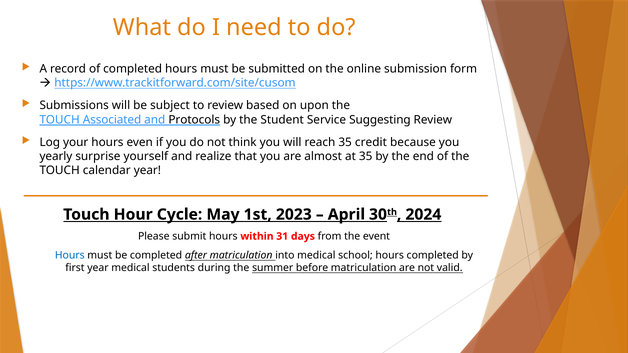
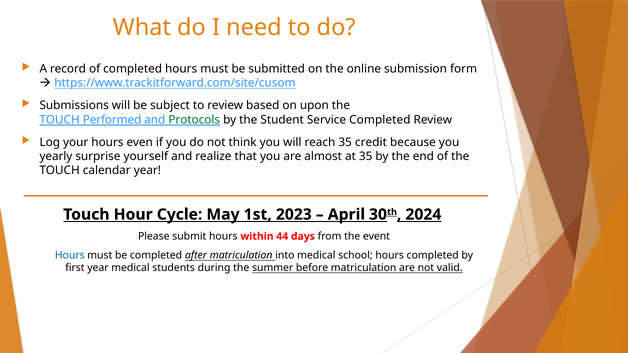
Associated: Associated -> Performed
Protocols colour: black -> green
Service Suggesting: Suggesting -> Completed
31: 31 -> 44
